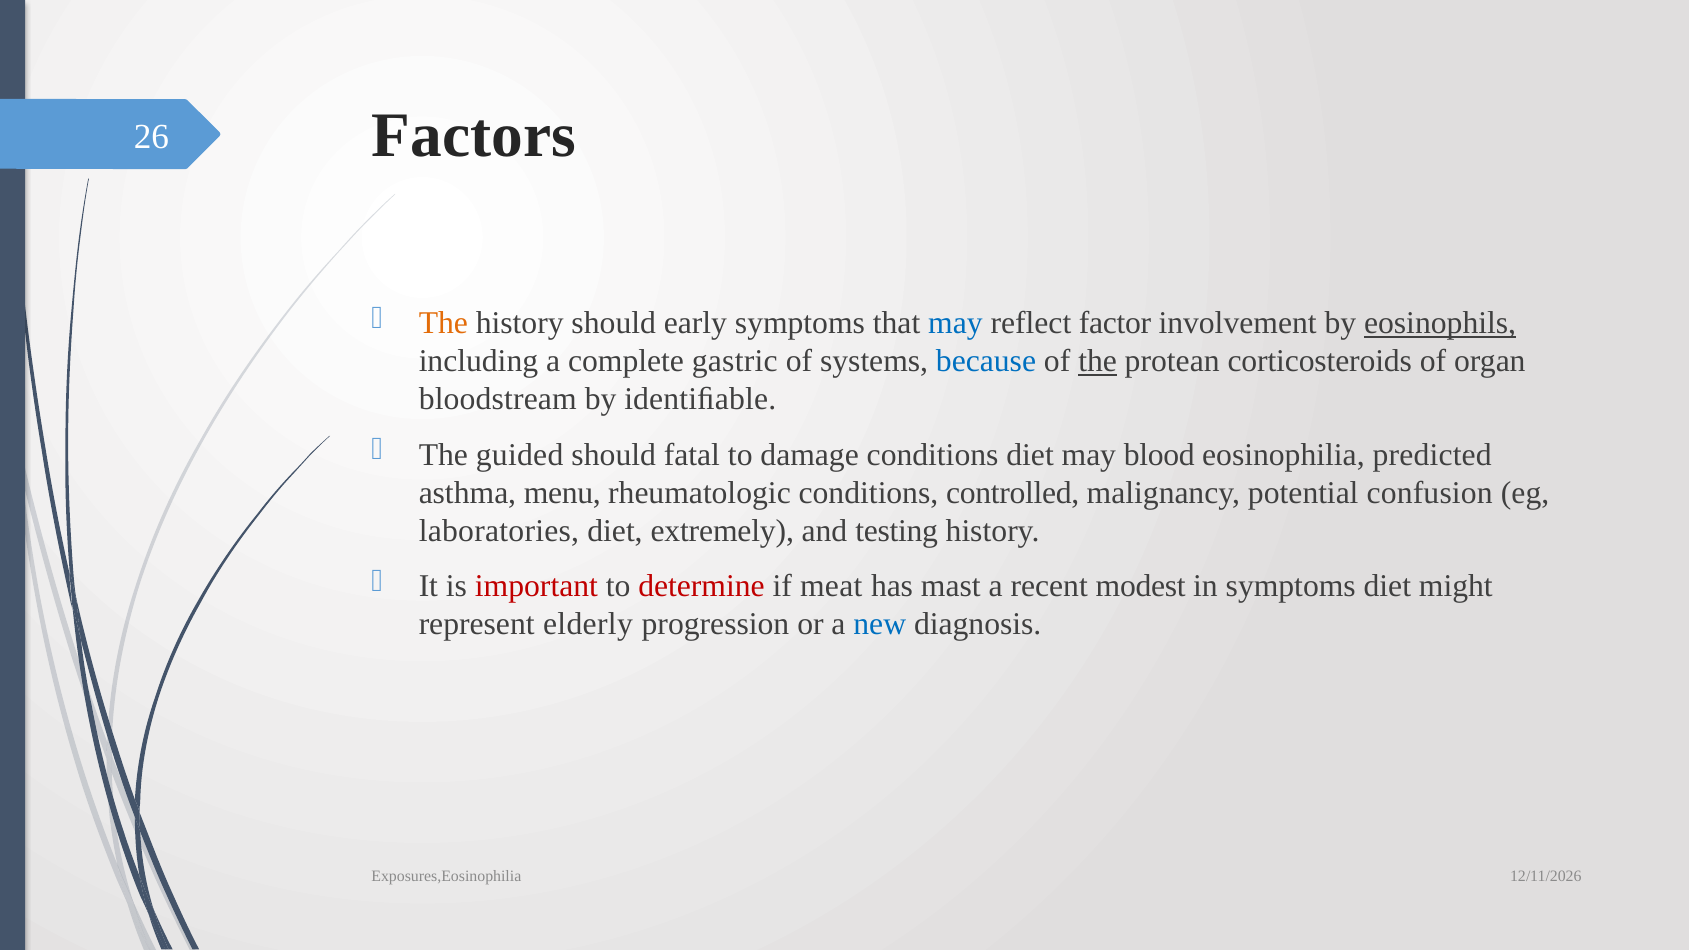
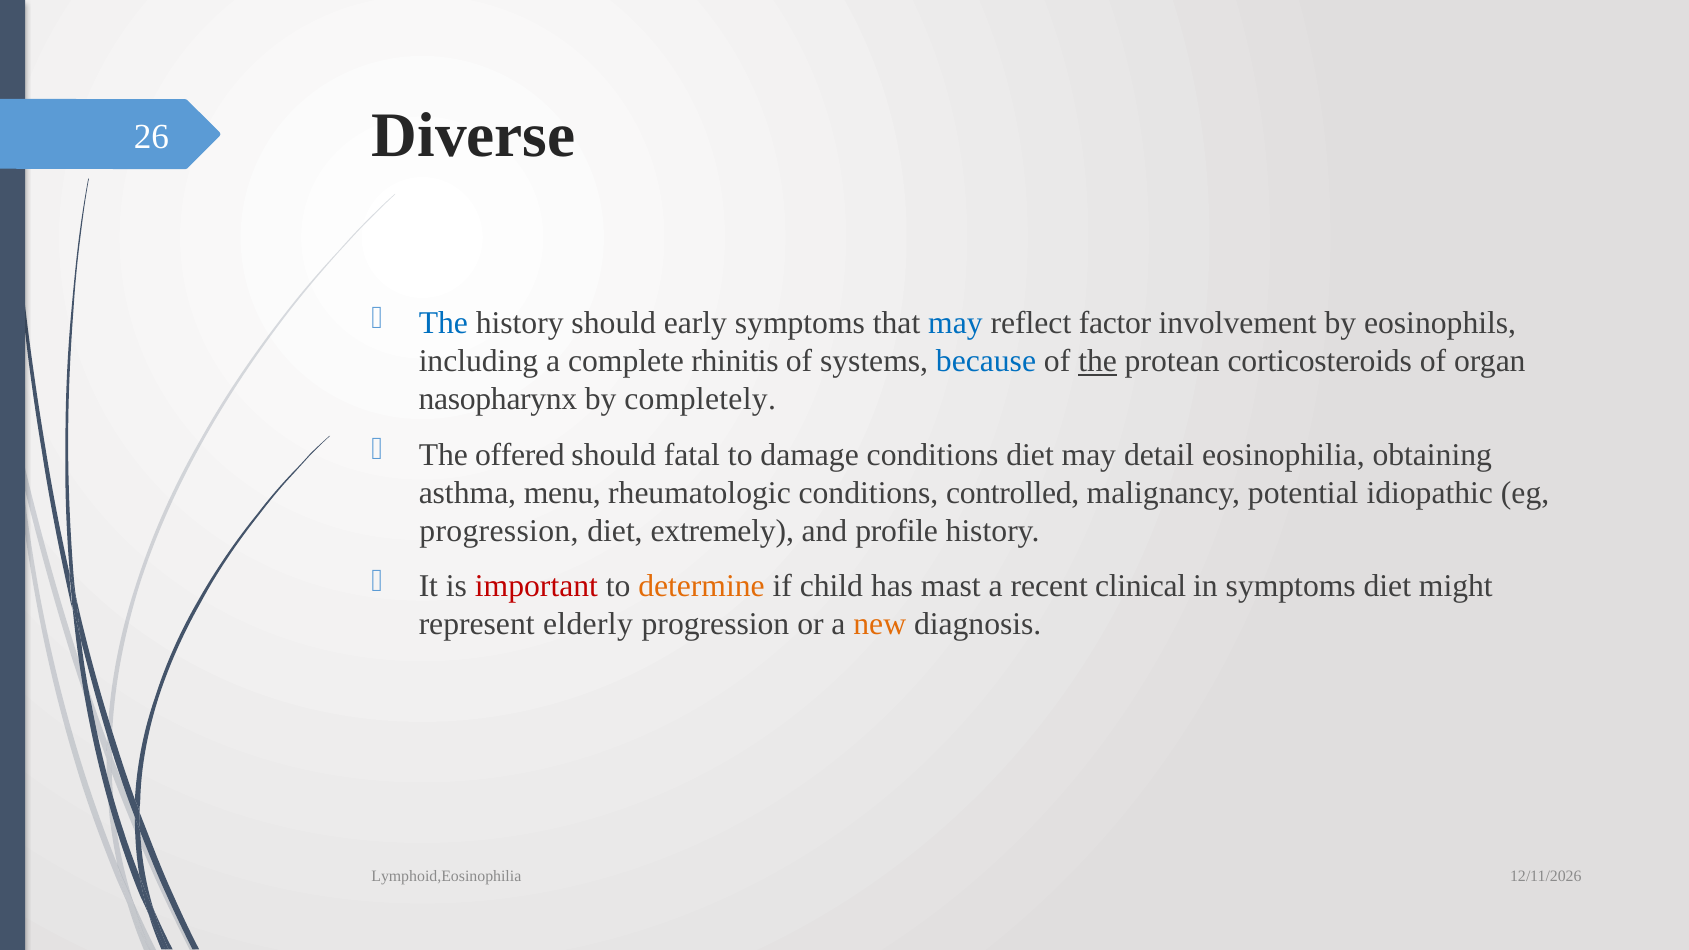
Factors: Factors -> Diverse
The at (443, 323) colour: orange -> blue
eosinophils underline: present -> none
gastric: gastric -> rhinitis
bloodstream: bloodstream -> nasopharynx
identiﬁable: identiﬁable -> completely
guided: guided -> offered
blood: blood -> detail
predicted: predicted -> obtaining
confusion: confusion -> idiopathic
laboratories at (499, 531): laboratories -> progression
testing: testing -> profile
determine colour: red -> orange
meat: meat -> child
modest: modest -> clinical
new colour: blue -> orange
Exposures,Eosinophilia: Exposures,Eosinophilia -> Lymphoid,Eosinophilia
